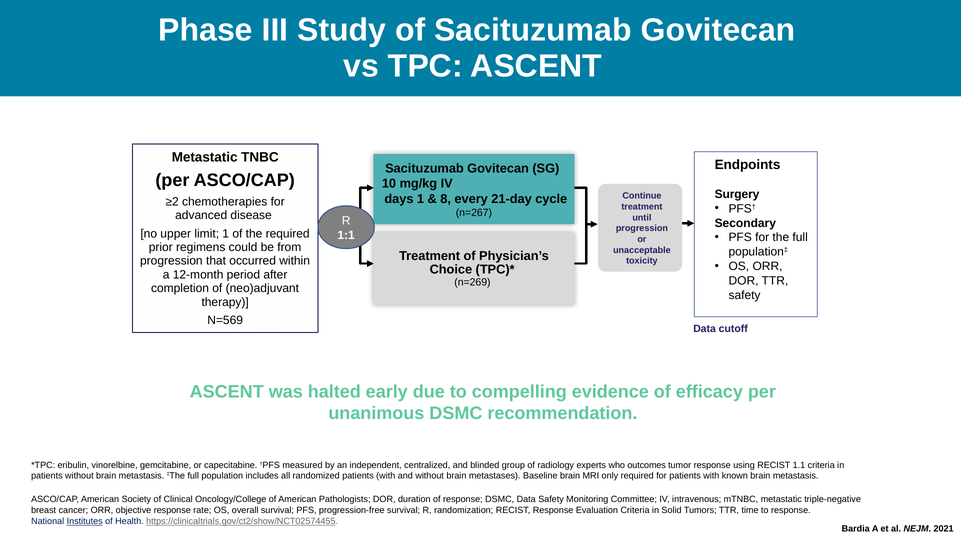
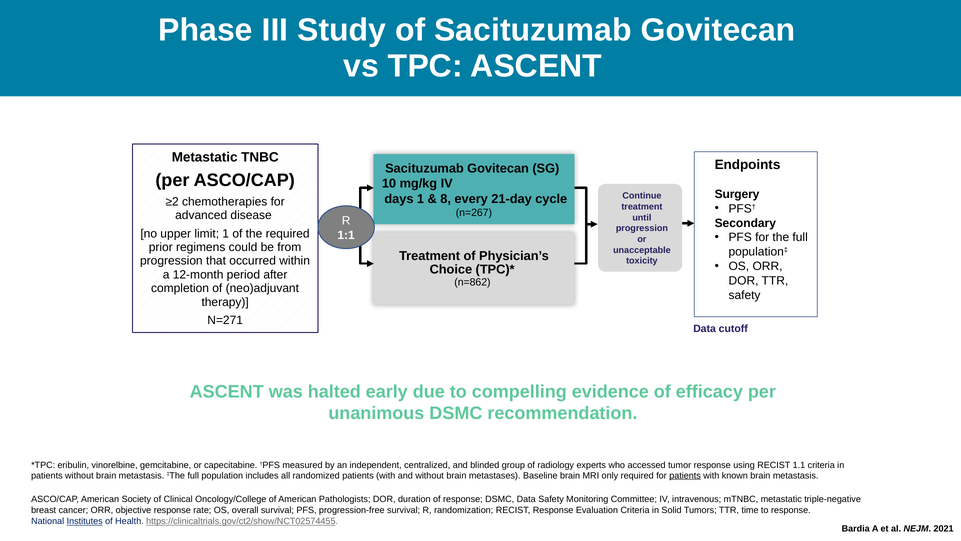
n=269: n=269 -> n=862
N=569: N=569 -> N=271
outcomes: outcomes -> accessed
patients at (685, 475) underline: none -> present
